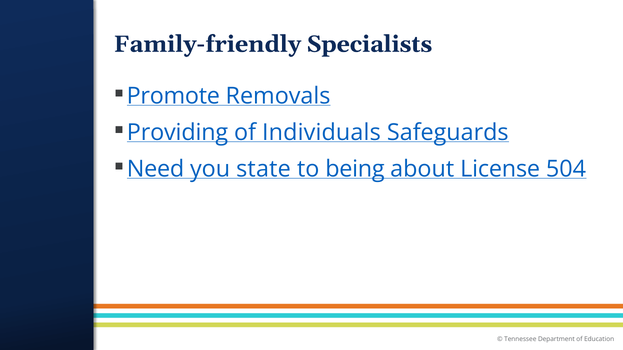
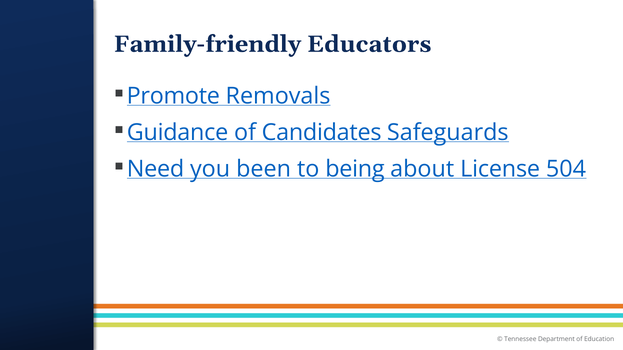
Specialists: Specialists -> Educators
Providing: Providing -> Guidance
Individuals: Individuals -> Candidates
state: state -> been
